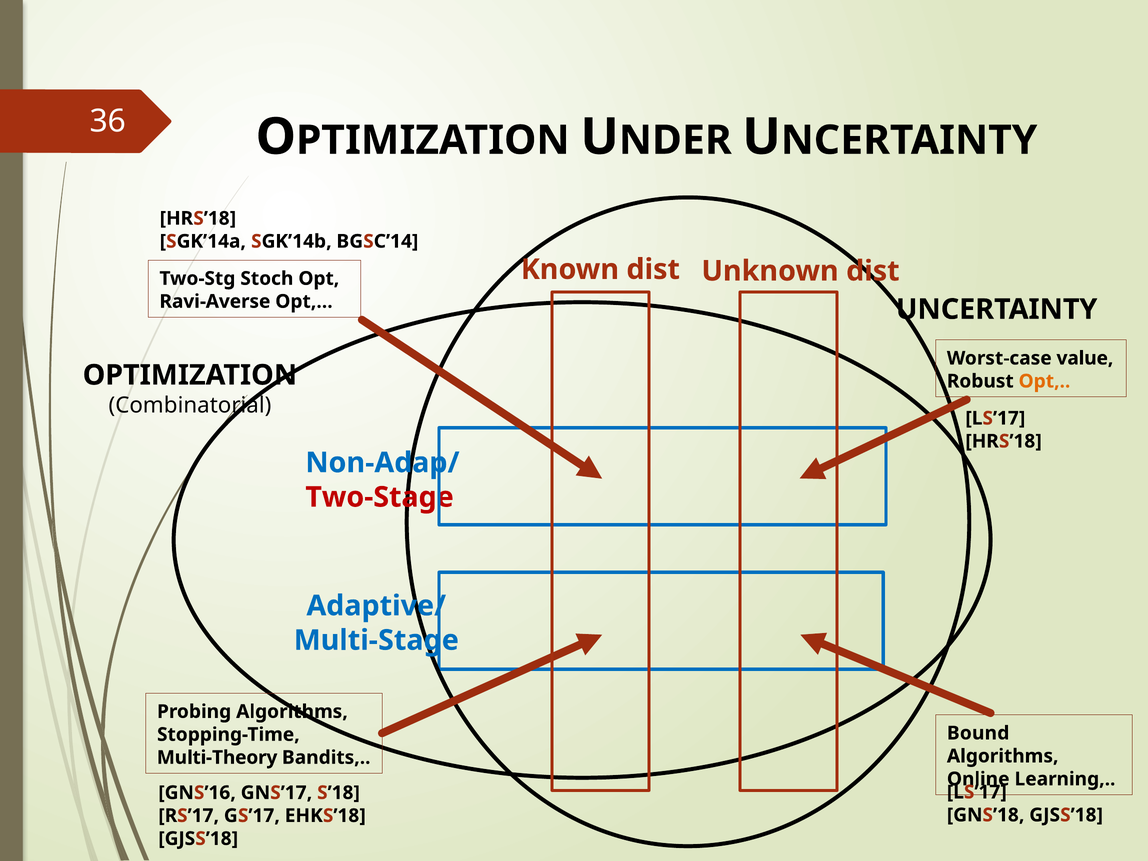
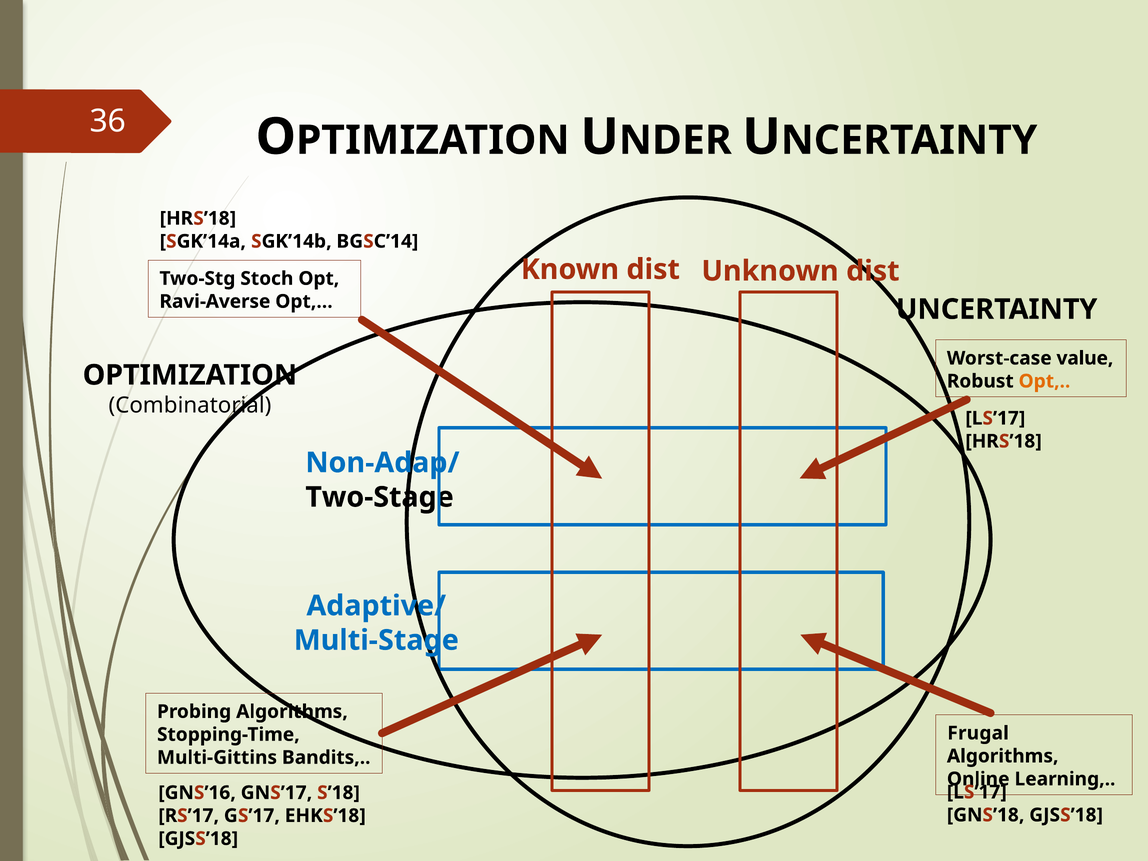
Two-Stage colour: red -> black
Bound: Bound -> Frugal
Multi-Theory: Multi-Theory -> Multi-Gittins
